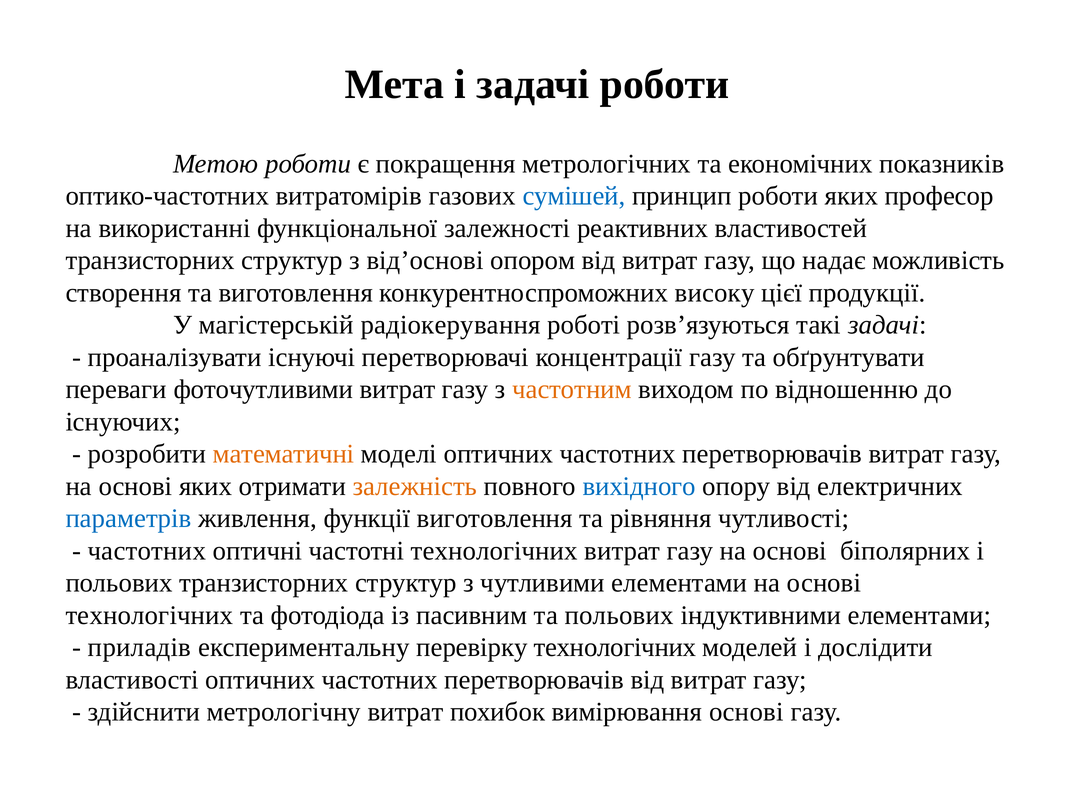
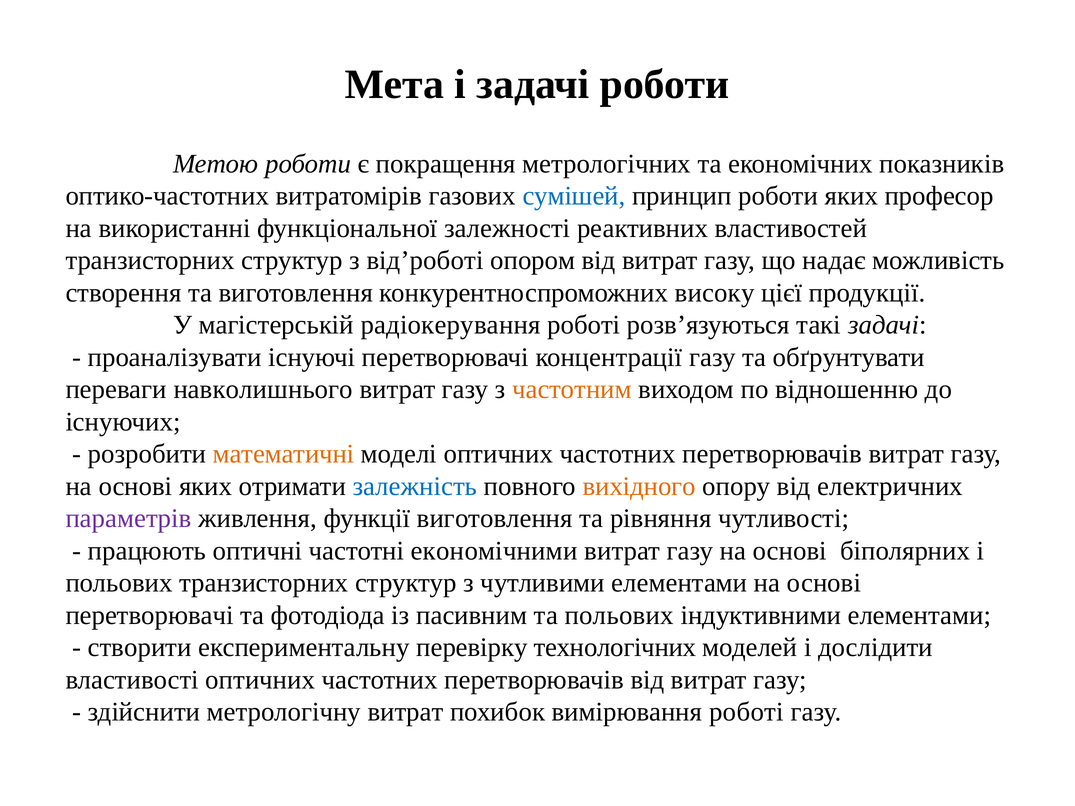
від’основі: від’основі -> від’роботі
фоточутливими: фоточутливими -> навколишнього
залежність colour: orange -> blue
вихідного colour: blue -> orange
параметрів colour: blue -> purple
частотних at (147, 551): частотних -> працюють
частотні технологічних: технологічних -> економічними
технологічних at (149, 615): технологічних -> перетворювачі
приладів: приладів -> створити
вимірювання основі: основі -> роботі
